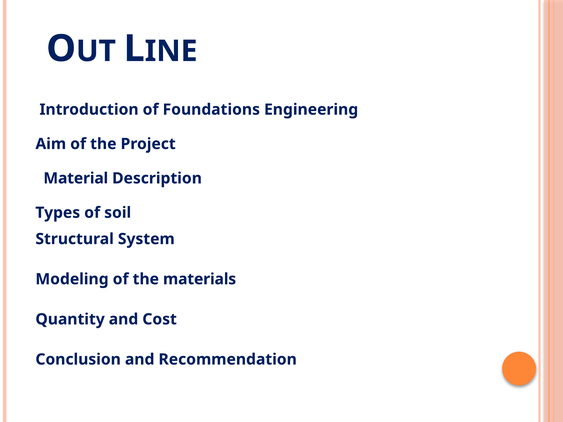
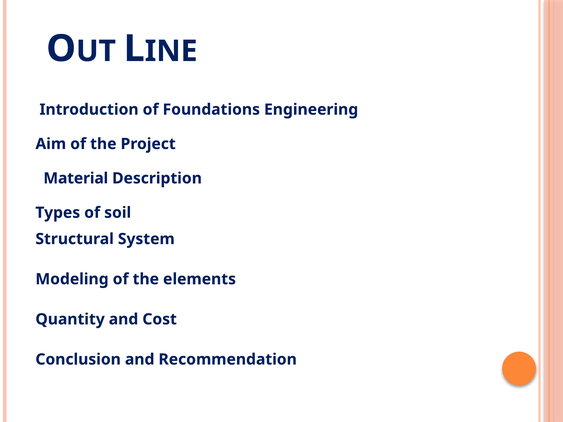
materials: materials -> elements
